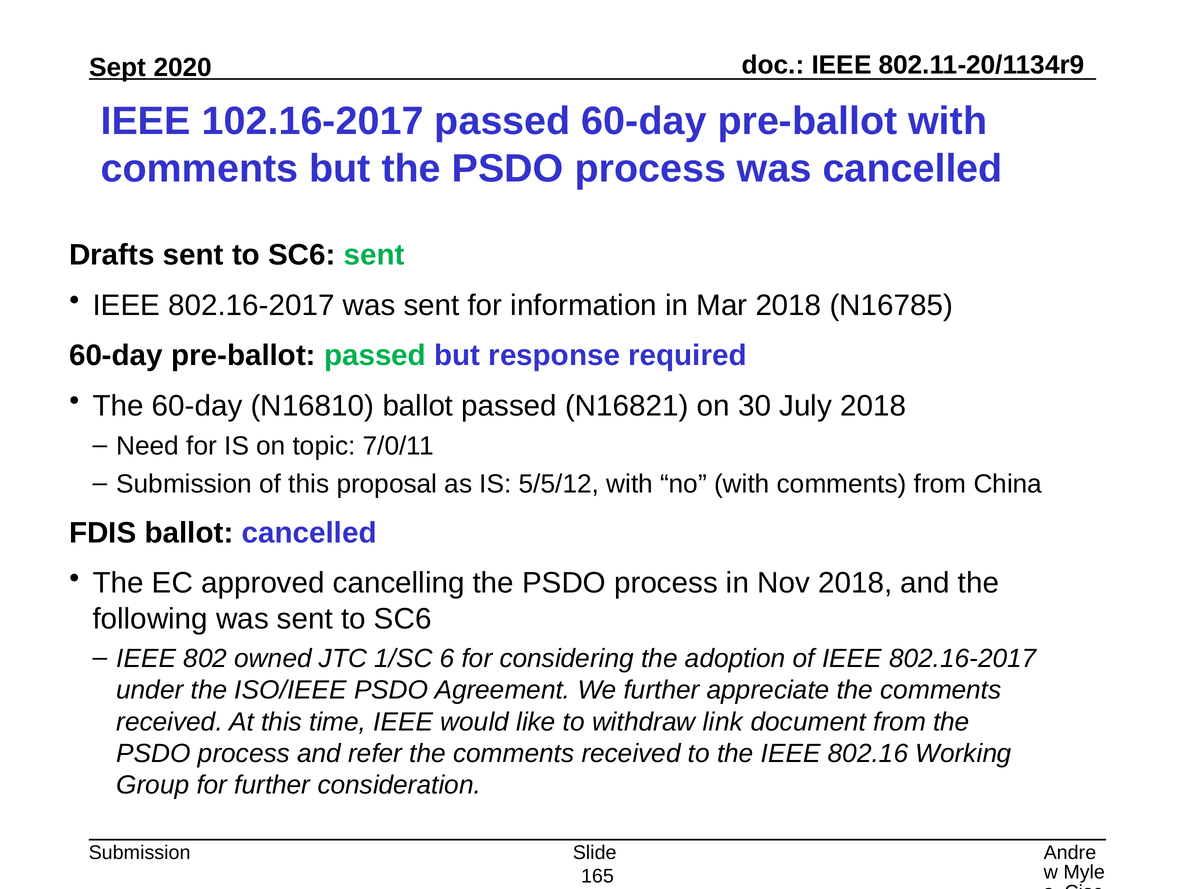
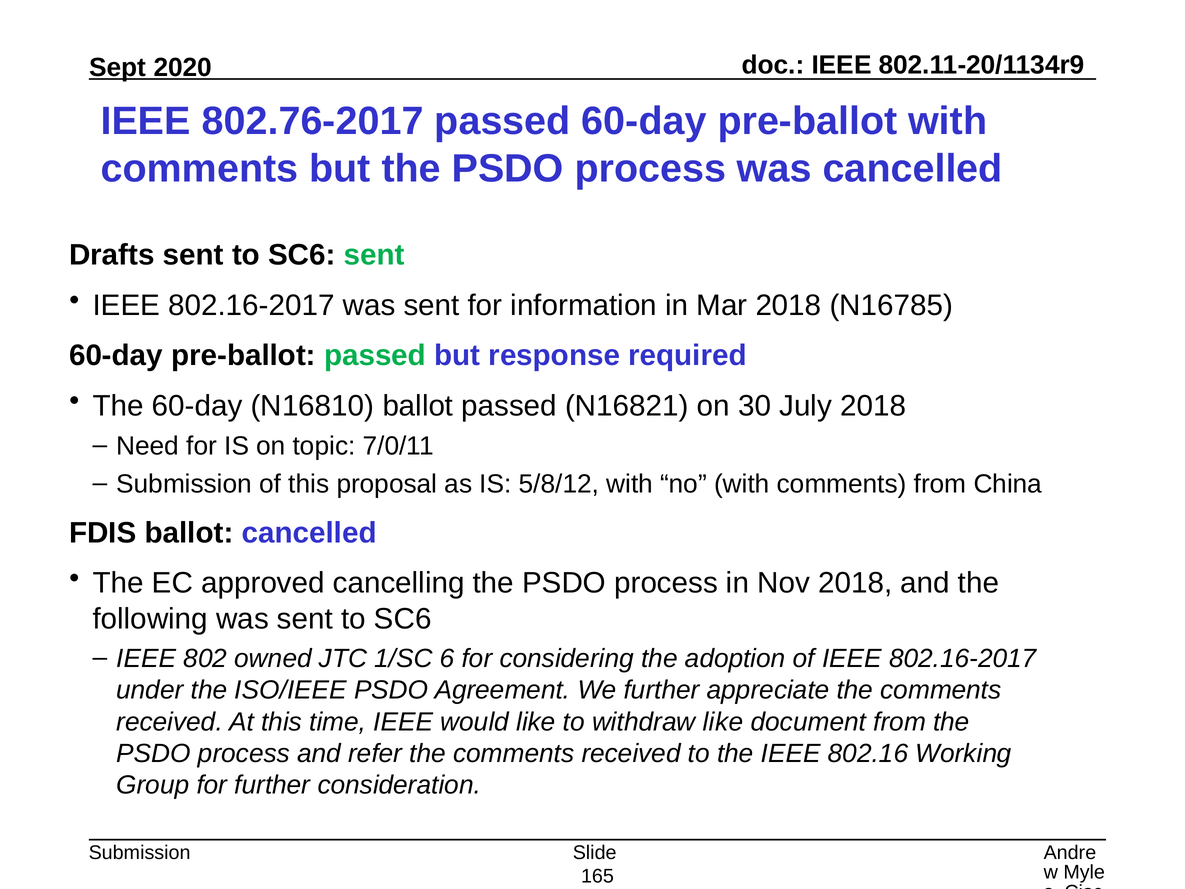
102.16-2017: 102.16-2017 -> 802.76-2017
5/5/12: 5/5/12 -> 5/8/12
withdraw link: link -> like
